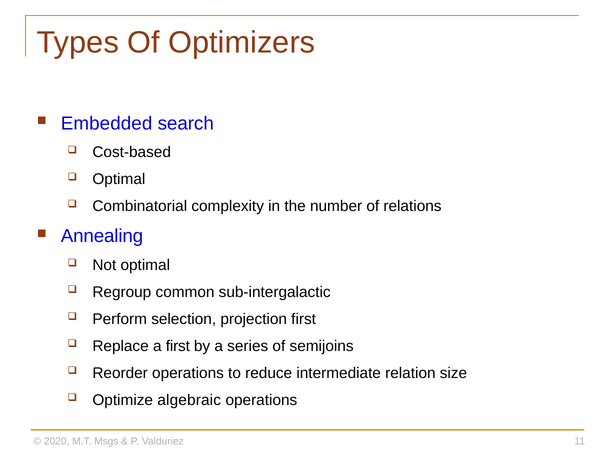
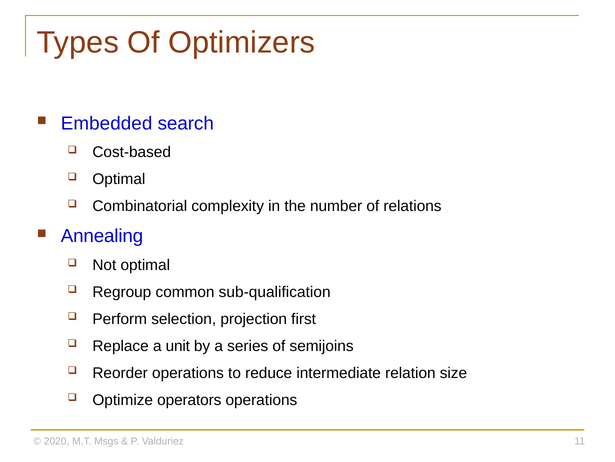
sub-intergalactic: sub-intergalactic -> sub-qualification
a first: first -> unit
algebraic: algebraic -> operators
